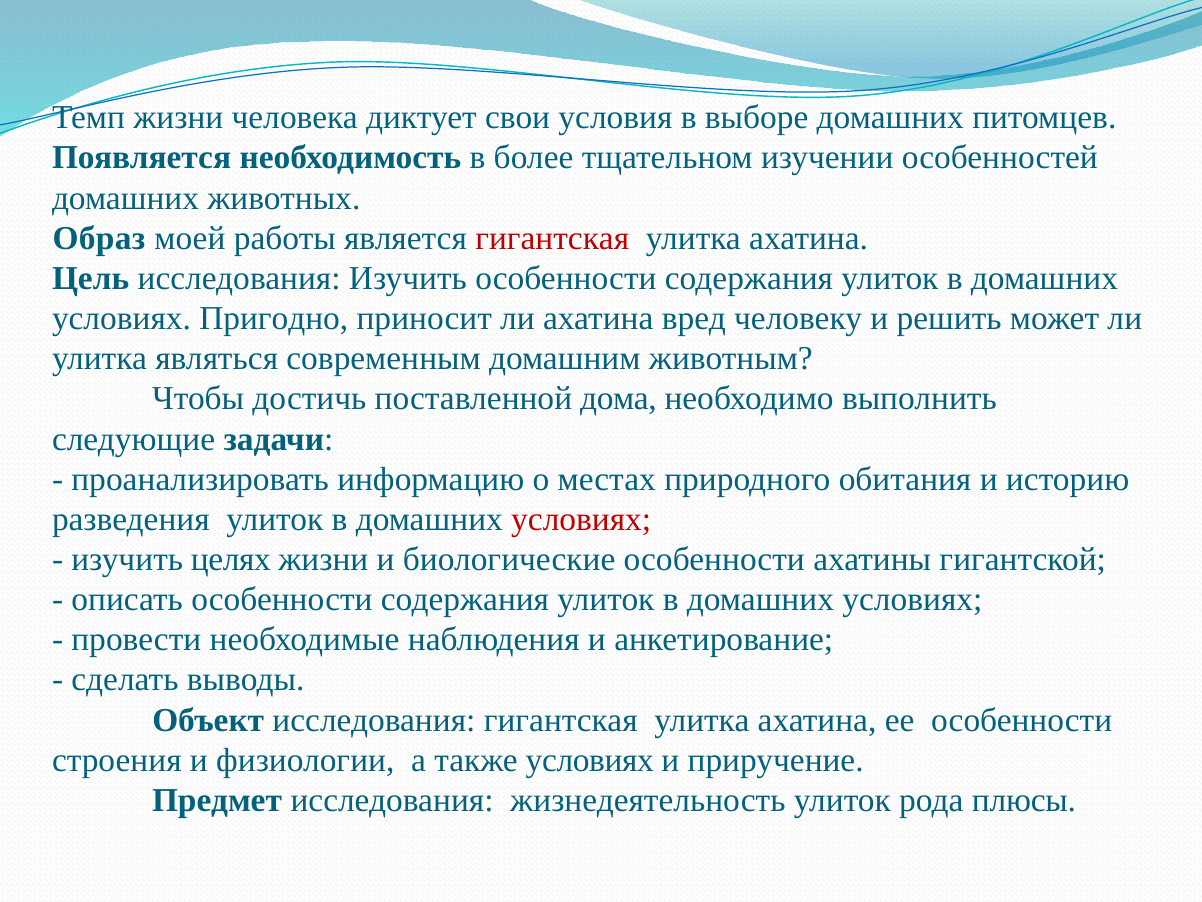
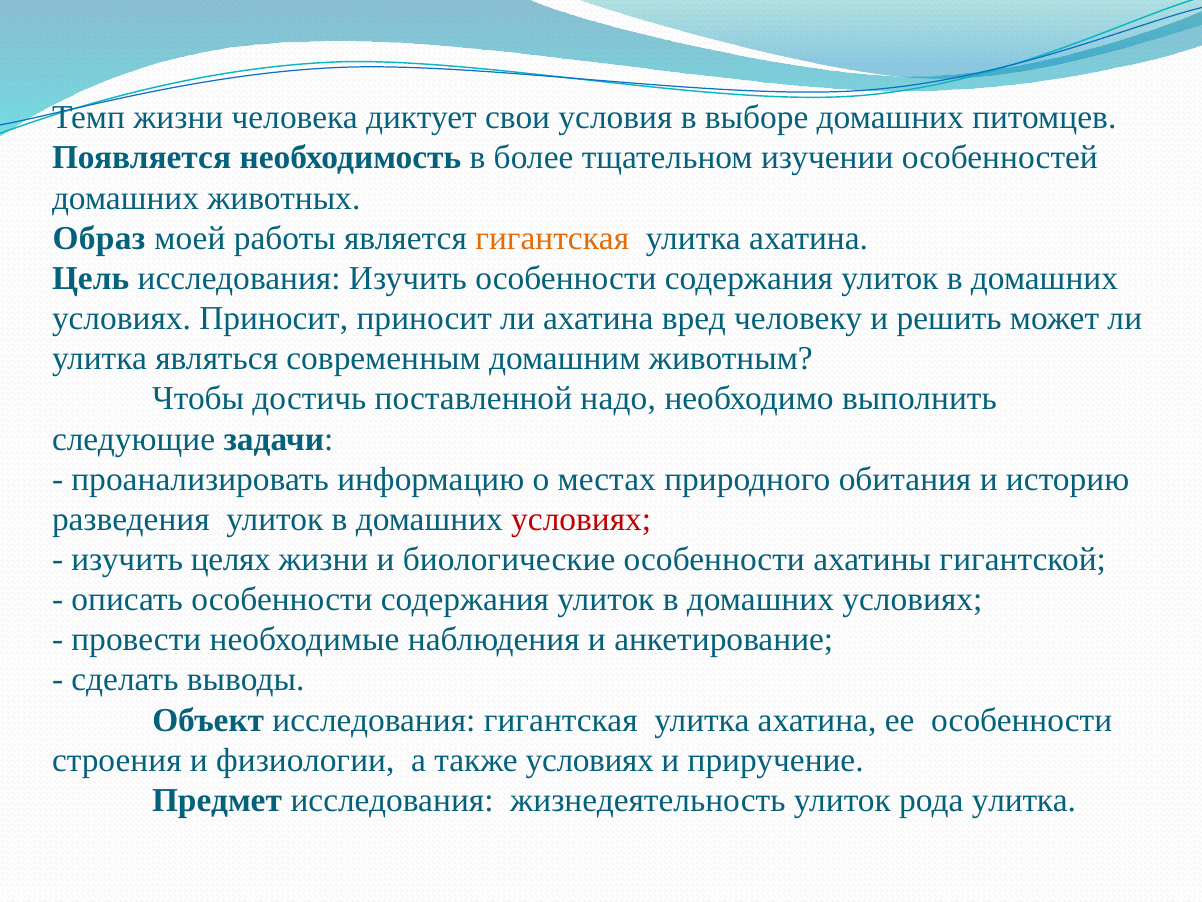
гигантская at (552, 238) colour: red -> orange
условиях Пригодно: Пригодно -> Приносит
дома: дома -> надо
рода плюсы: плюсы -> улитка
